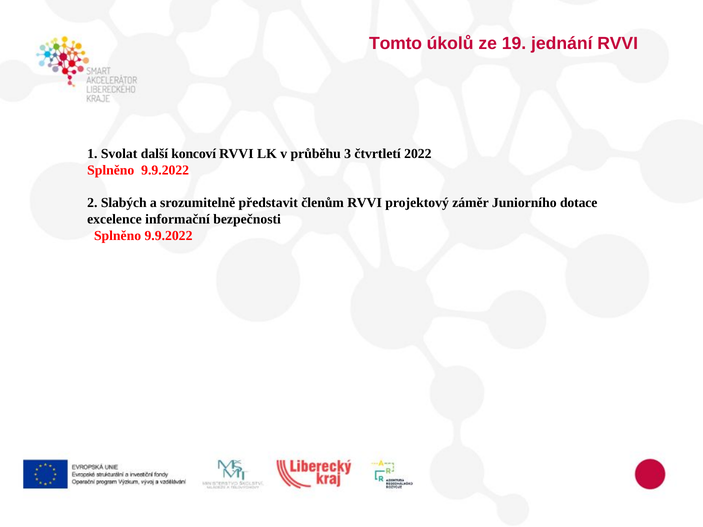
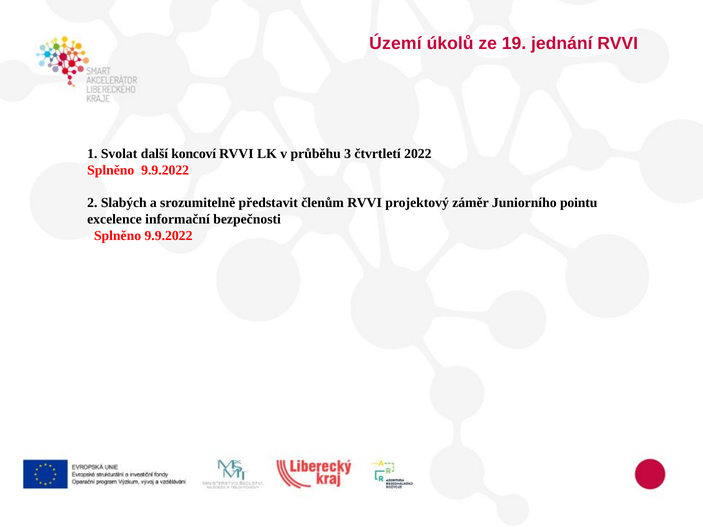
Tomto: Tomto -> Území
dotace: dotace -> pointu
